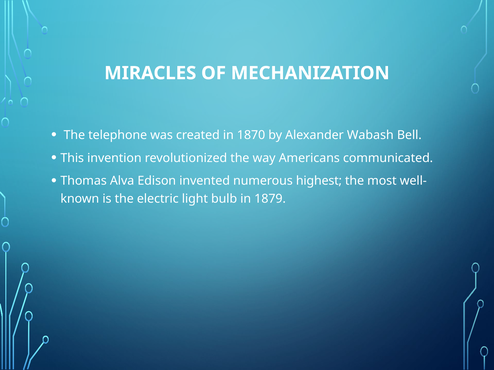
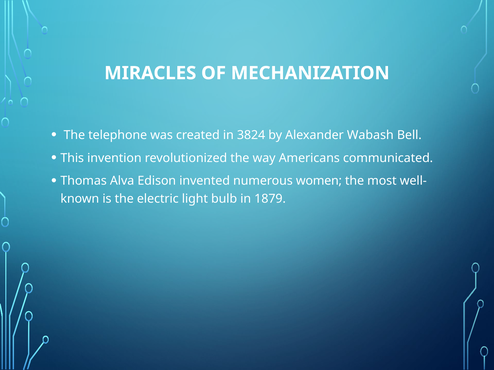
1870: 1870 -> 3824
highest: highest -> women
